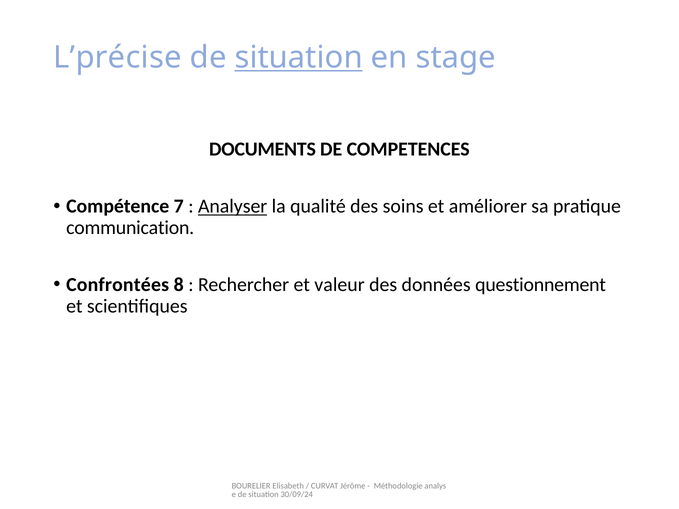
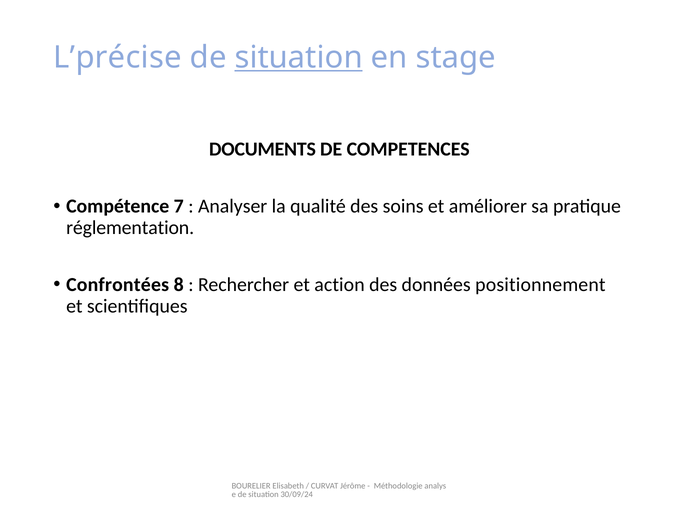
Analyser underline: present -> none
communication: communication -> réglementation
valeur: valeur -> action
questionnement: questionnement -> positionnement
